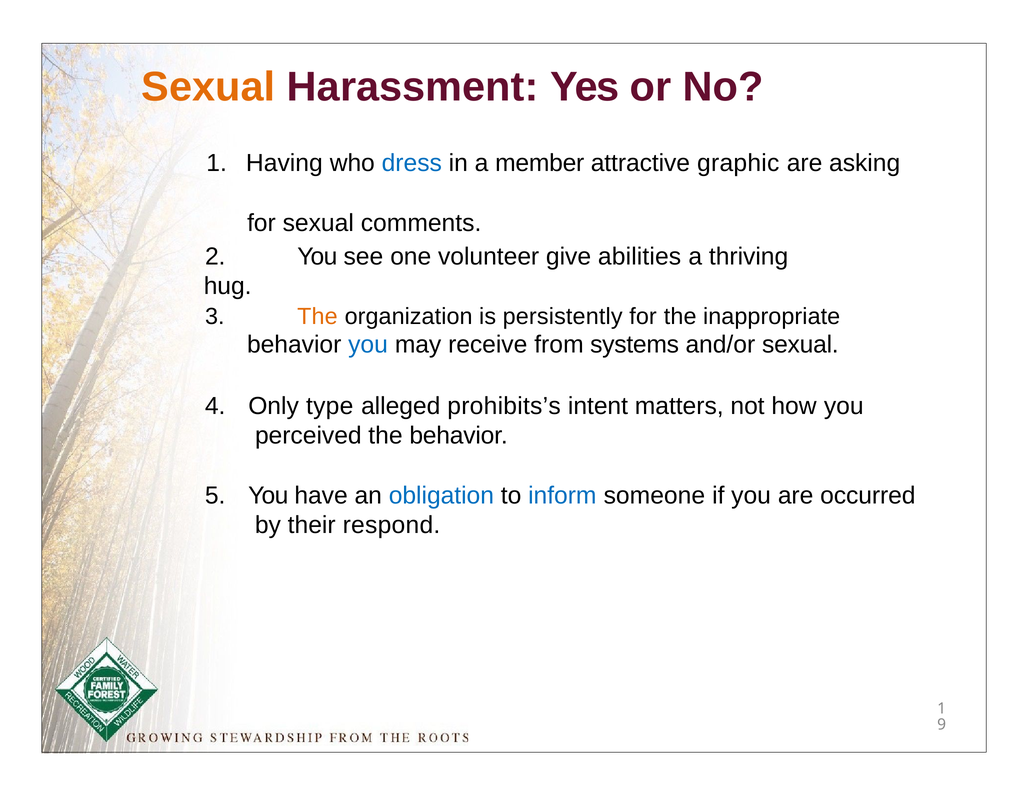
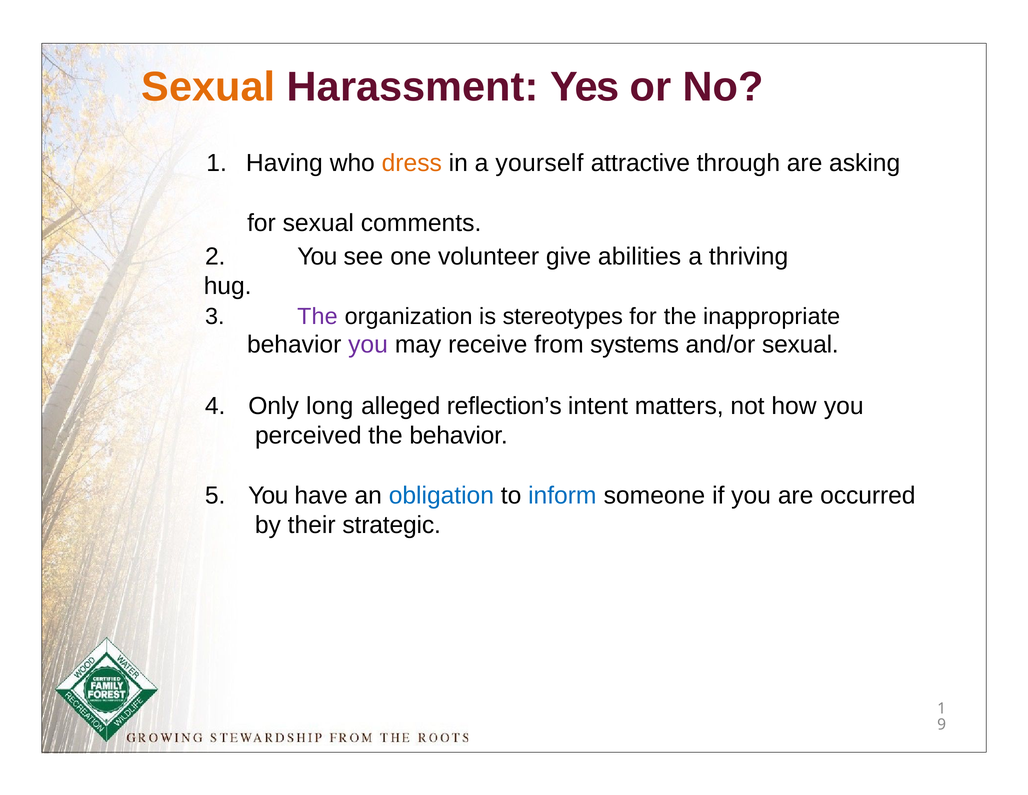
dress colour: blue -> orange
member: member -> yourself
graphic: graphic -> through
The at (317, 316) colour: orange -> purple
persistently: persistently -> stereotypes
you at (368, 344) colour: blue -> purple
type: type -> long
prohibits’s: prohibits’s -> reflection’s
respond: respond -> strategic
